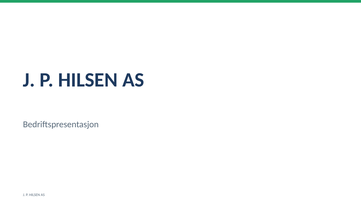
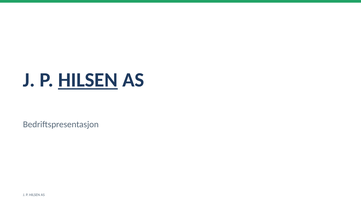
HILSEN at (88, 80) underline: none -> present
